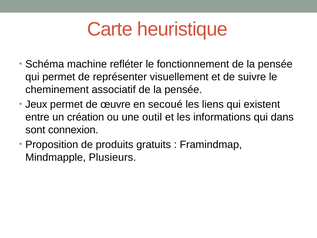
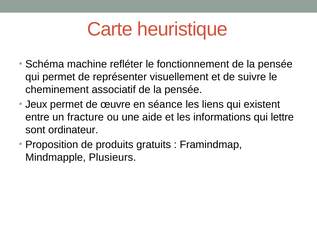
secoué: secoué -> séance
création: création -> fracture
outil: outil -> aide
dans: dans -> lettre
connexion: connexion -> ordinateur
